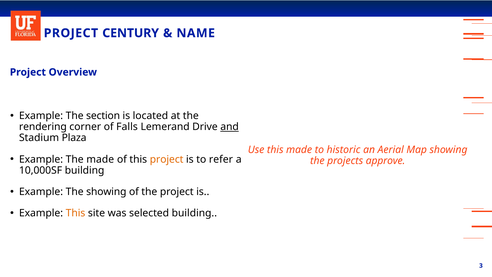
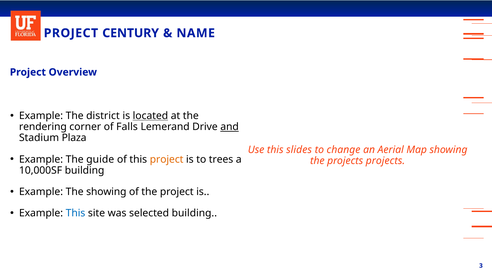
section: section -> district
located underline: none -> present
this made: made -> slides
historic: historic -> change
The made: made -> guide
refer: refer -> trees
projects approve: approve -> projects
This at (76, 213) colour: orange -> blue
